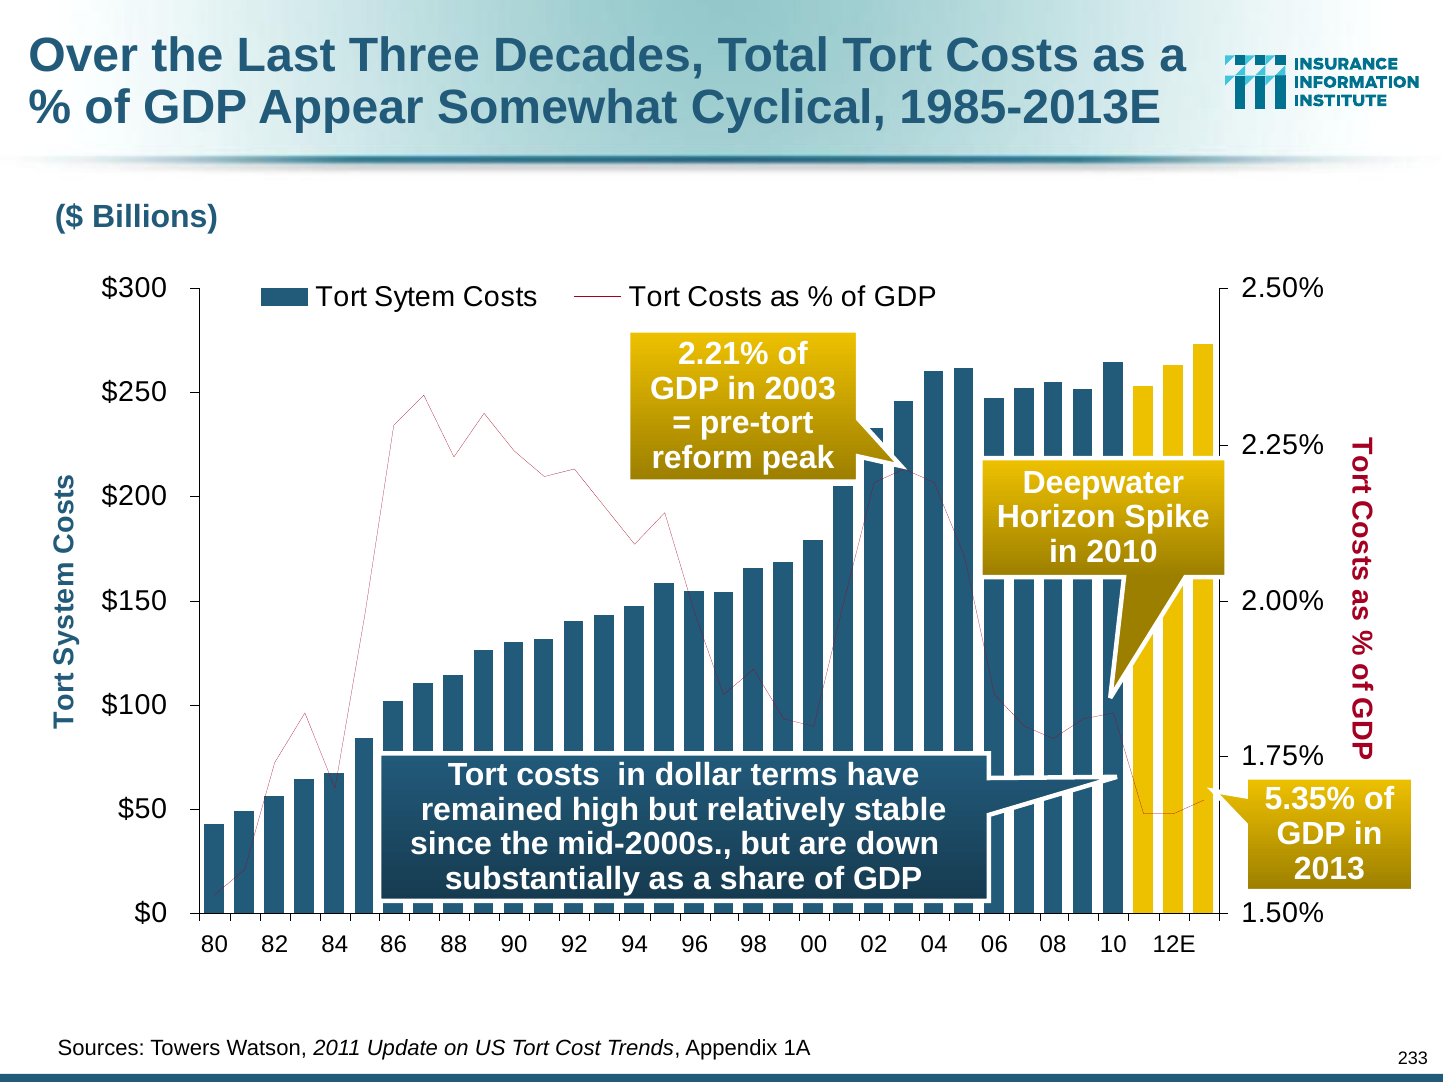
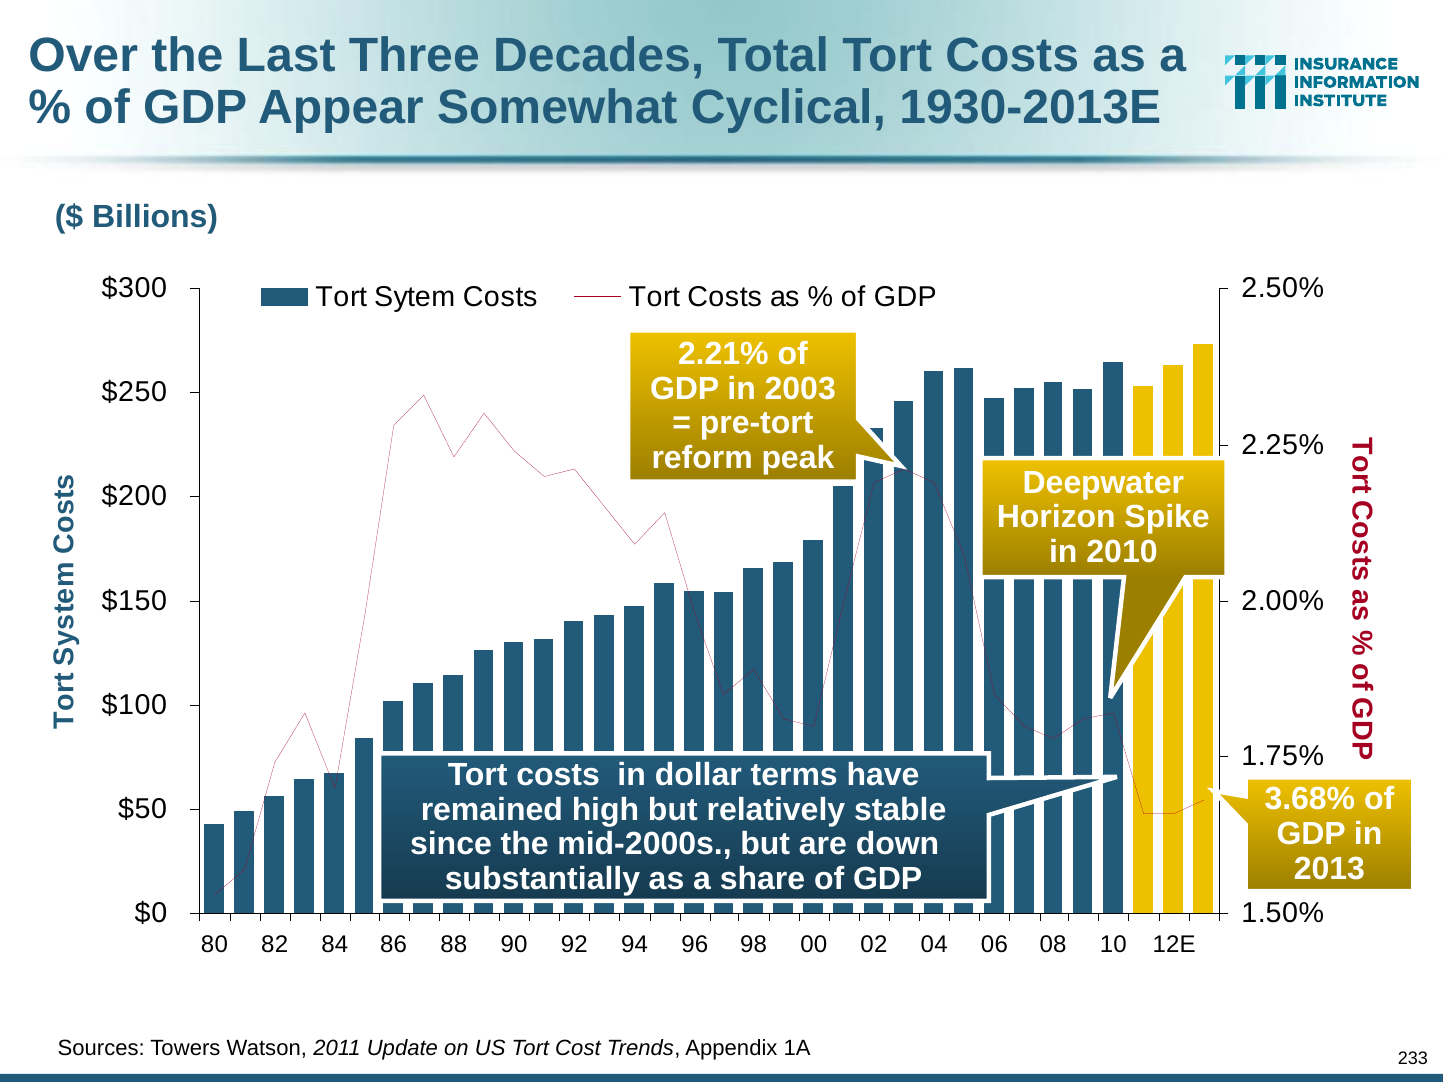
1985-2013E: 1985-2013E -> 1930-2013E
5.35%: 5.35% -> 3.68%
